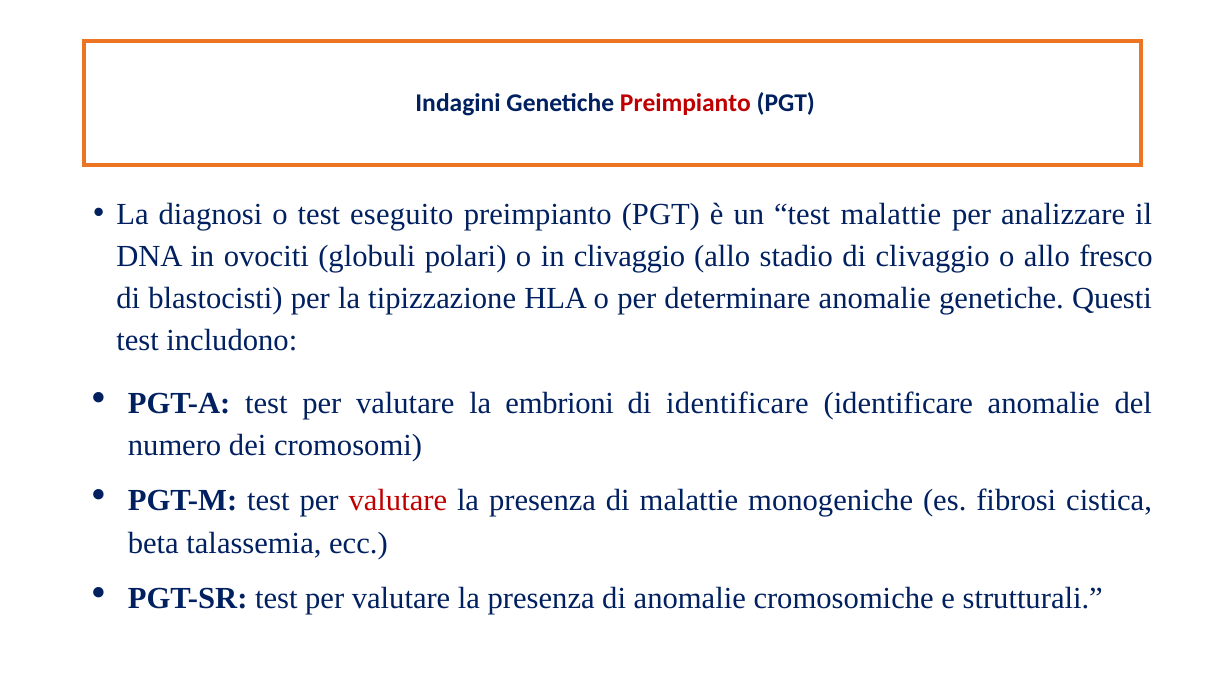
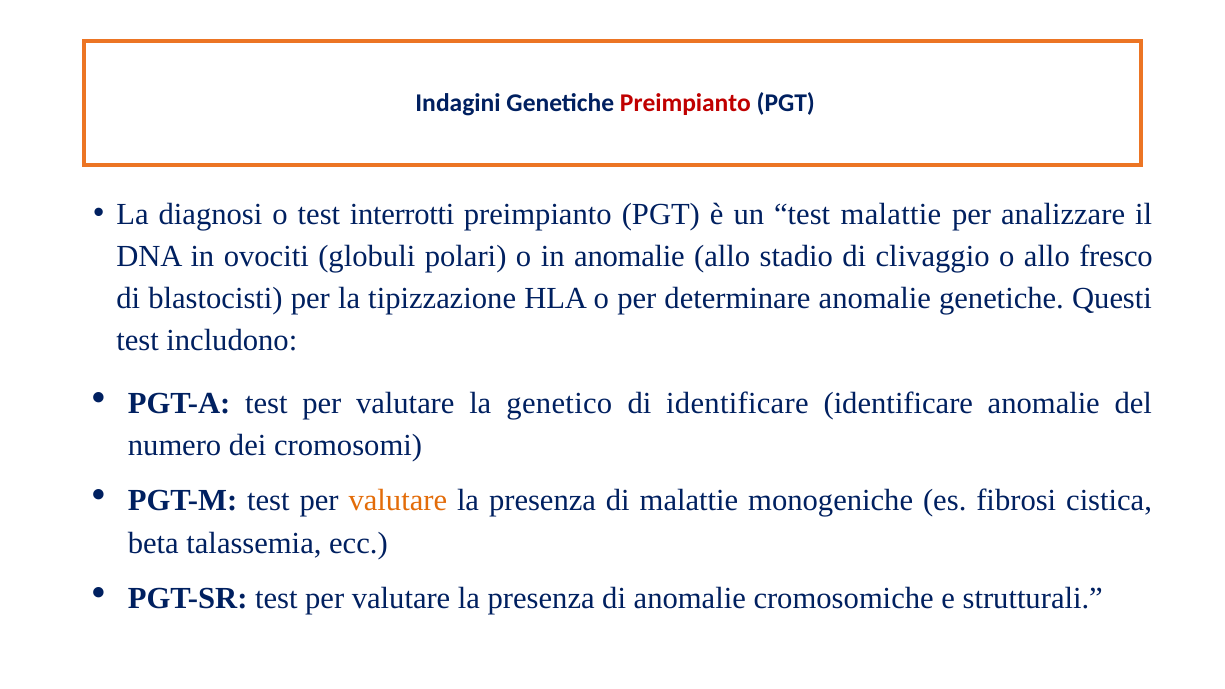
eseguito: eseguito -> interrotti
in clivaggio: clivaggio -> anomalie
embrioni: embrioni -> genetico
valutare at (398, 501) colour: red -> orange
